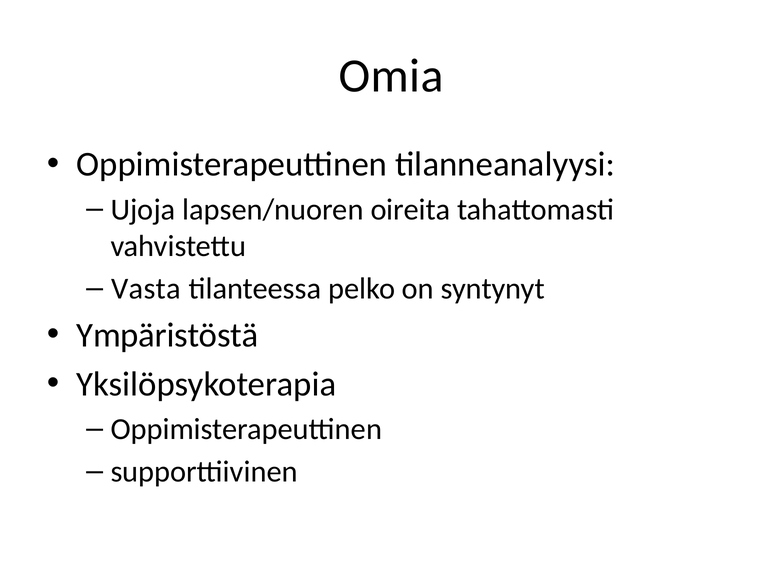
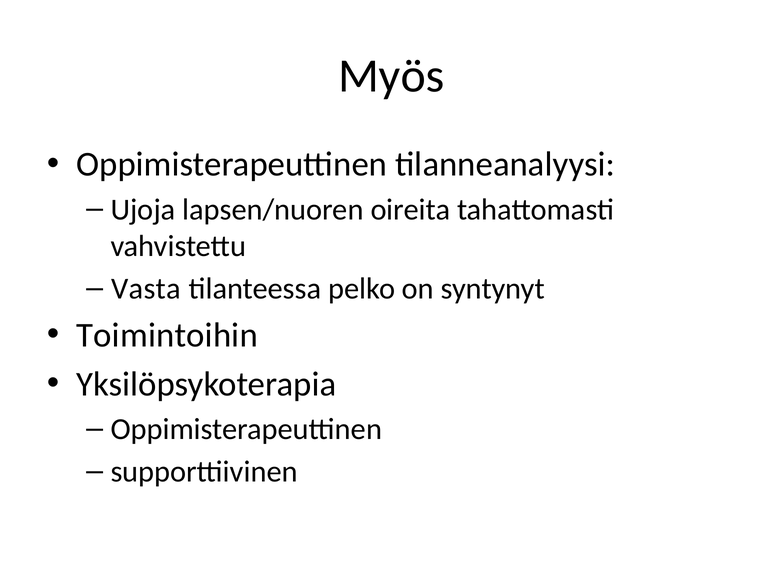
Omia: Omia -> Myös
Ympäristöstä: Ympäristöstä -> Toimintoihin
